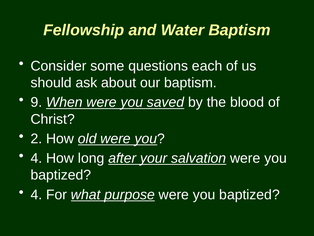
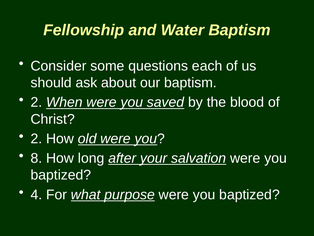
9 at (36, 102): 9 -> 2
4 at (36, 158): 4 -> 8
